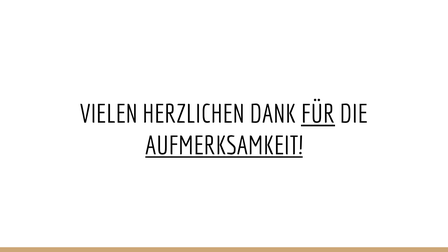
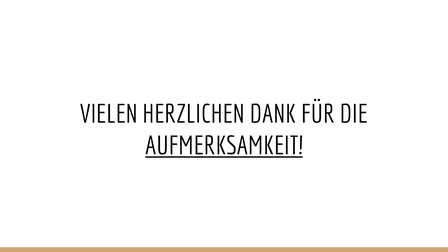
FÜR underline: present -> none
